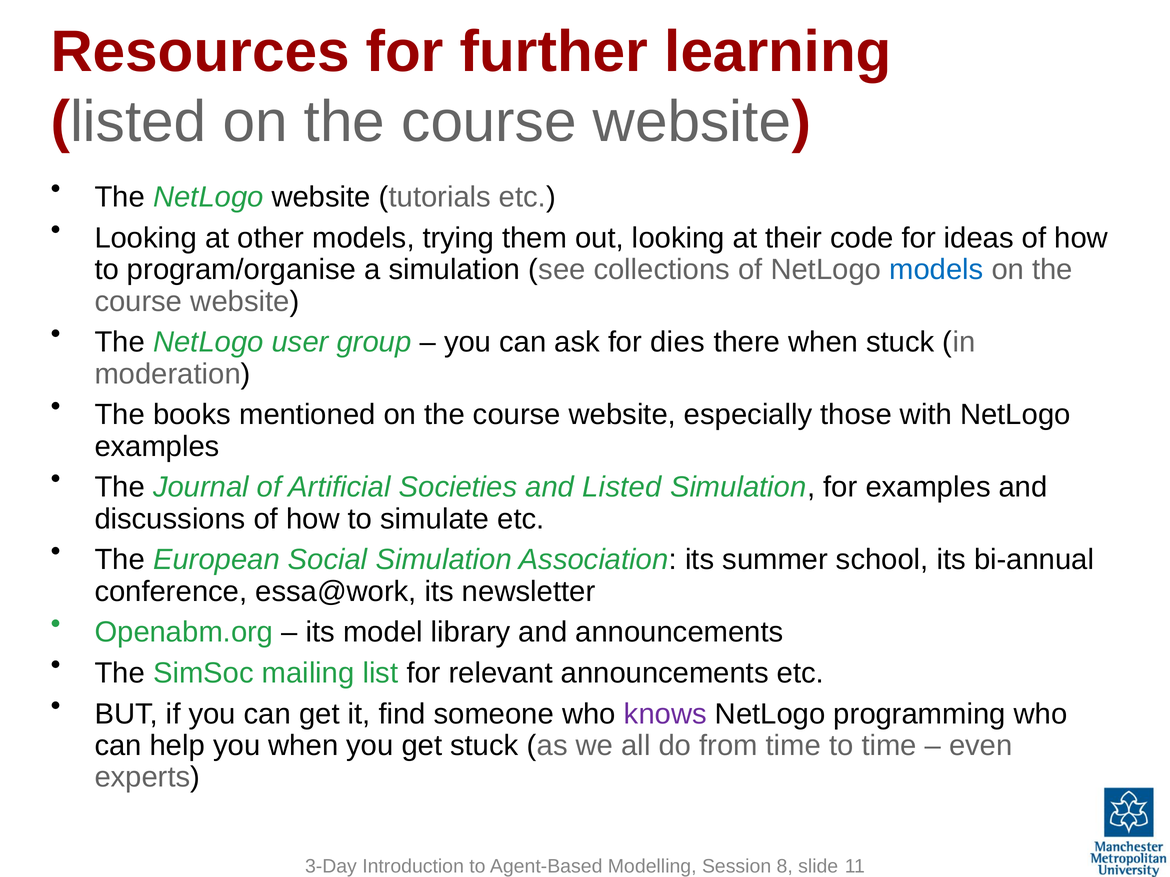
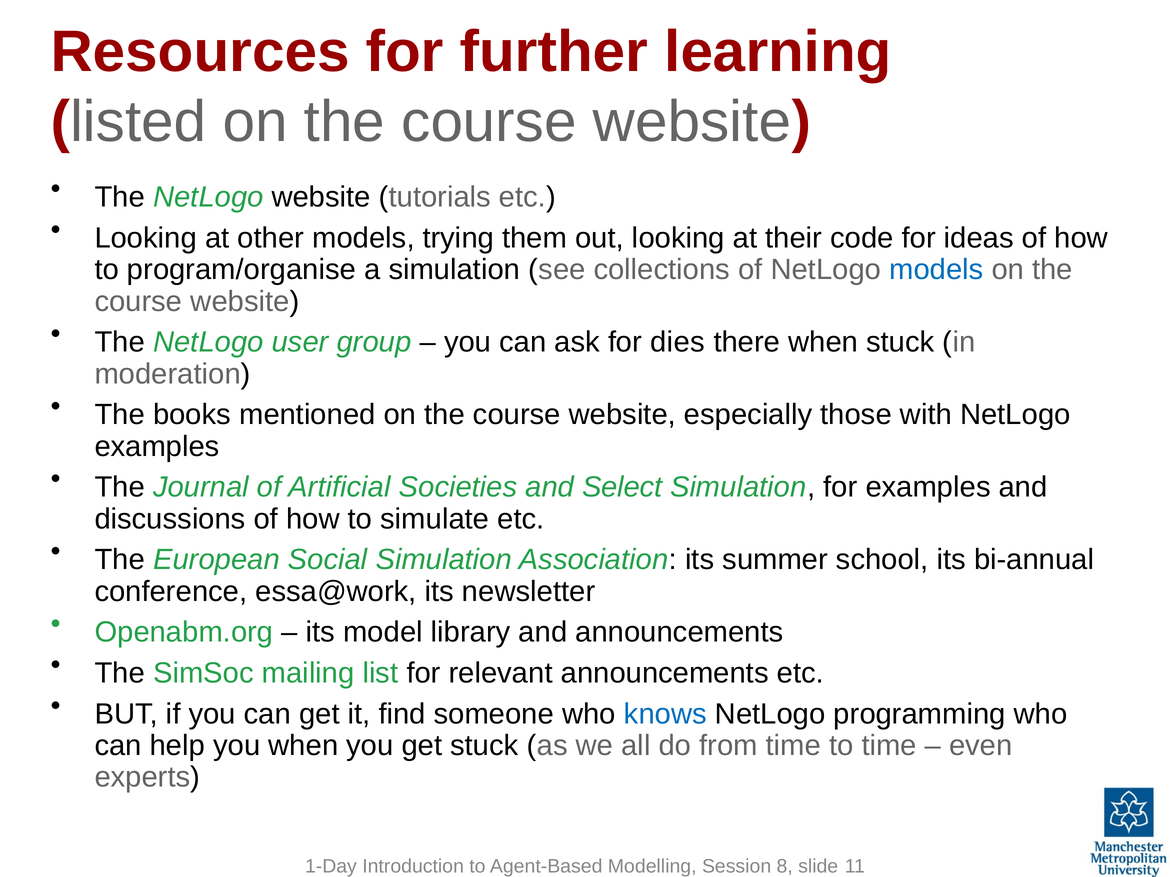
and Listed: Listed -> Select
knows colour: purple -> blue
3-Day: 3-Day -> 1-Day
